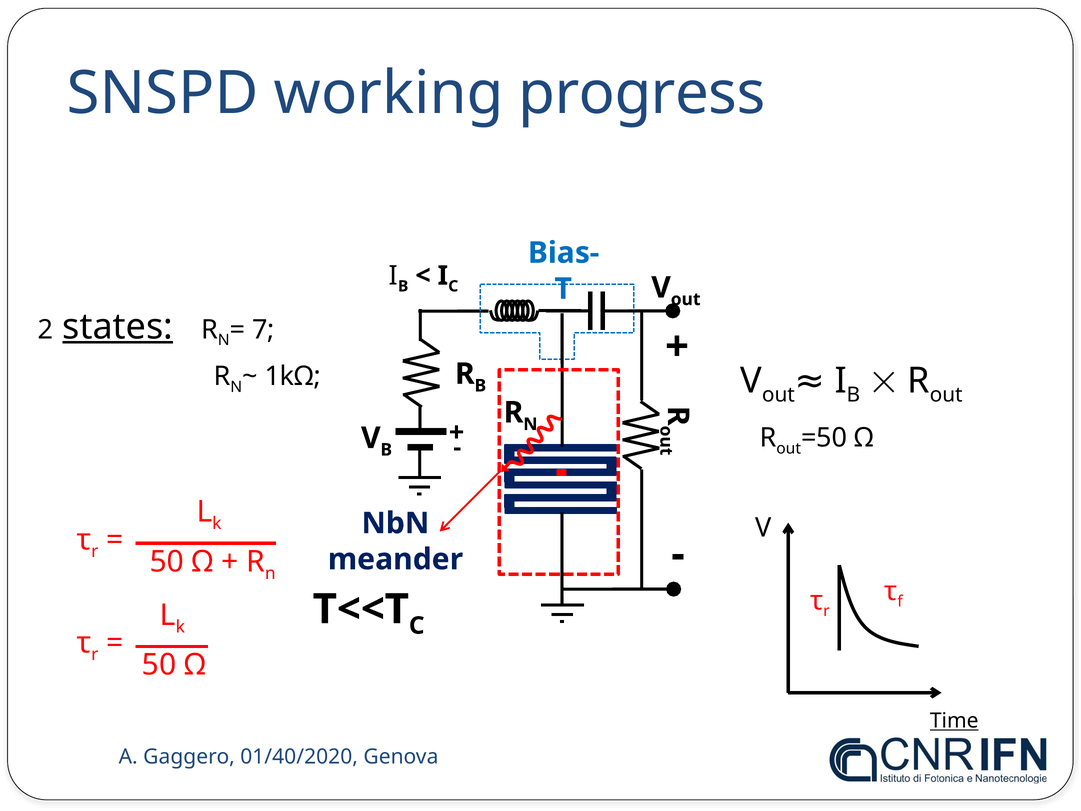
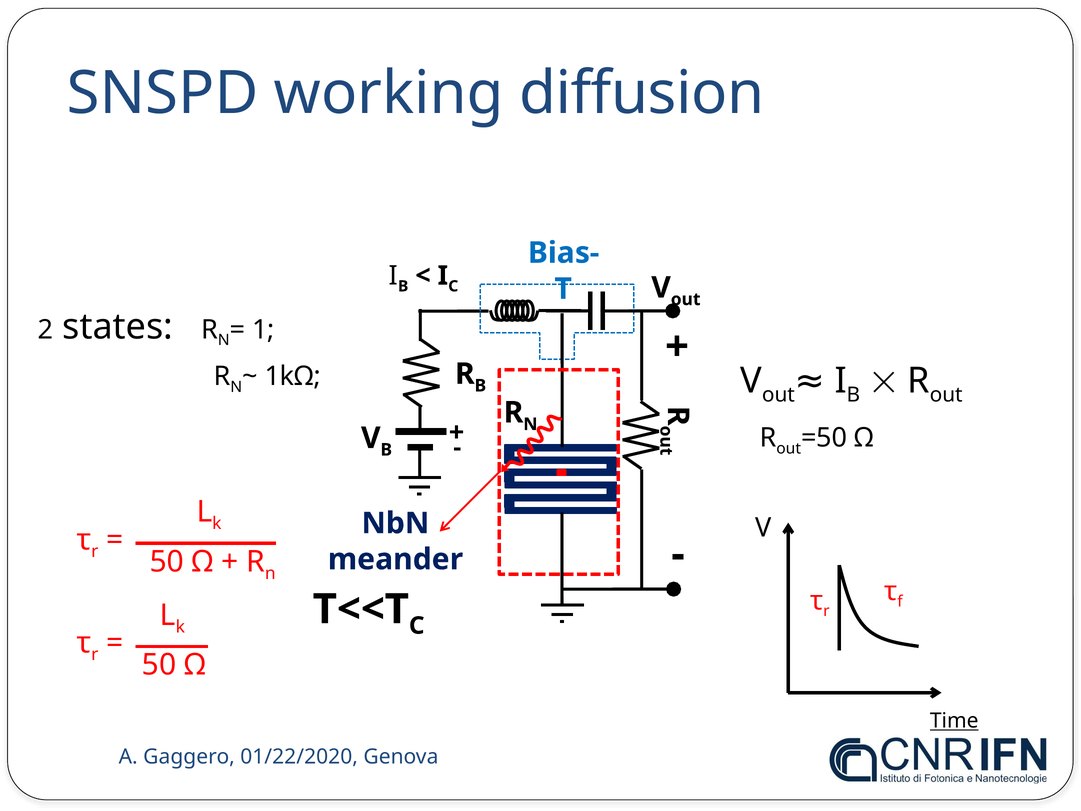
progress: progress -> diffusion
states underline: present -> none
7: 7 -> 1
01/40/2020: 01/40/2020 -> 01/22/2020
